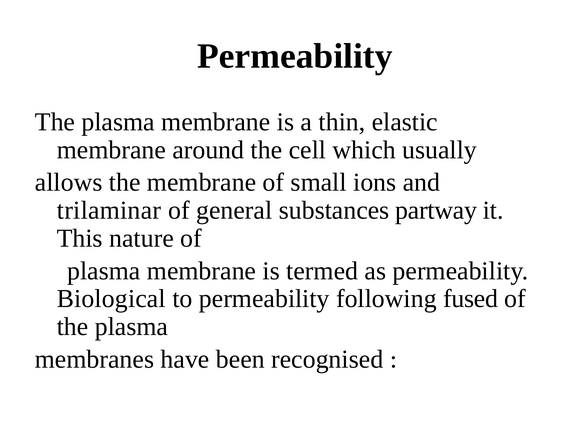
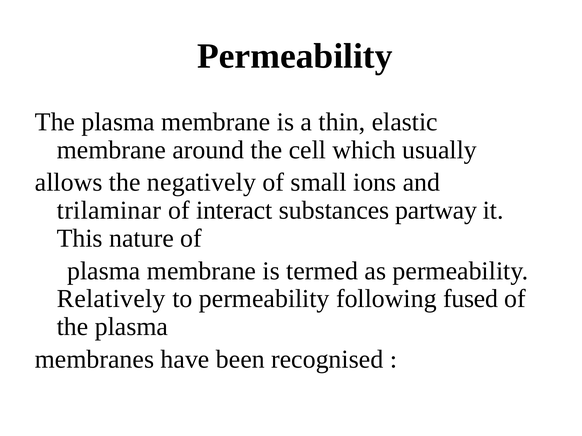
the membrane: membrane -> negatively
general: general -> interact
Biological: Biological -> Relatively
